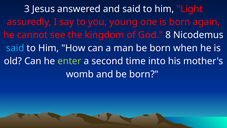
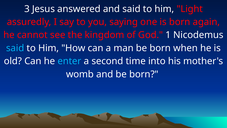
young: young -> saying
8: 8 -> 1
enter colour: light green -> light blue
